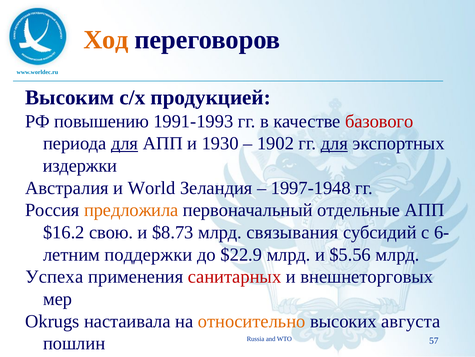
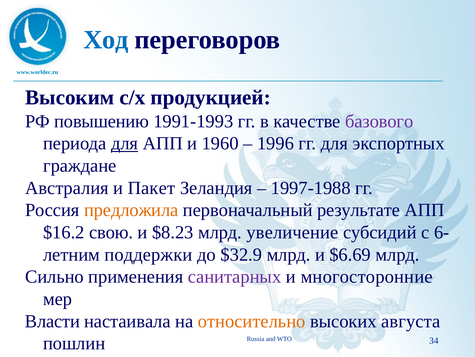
Ход colour: orange -> blue
базового colour: red -> purple
1930: 1930 -> 1960
1902: 1902 -> 1996
для at (334, 143) underline: present -> none
издержки: издержки -> граждане
World: World -> Пакет
1997-1948: 1997-1948 -> 1997-1988
отдельные: отдельные -> результате
$8.73: $8.73 -> $8.23
связывания: связывания -> увеличение
$22.9: $22.9 -> $32.9
$5.56: $5.56 -> $6.69
Успеха: Успеха -> Сильно
санитарных colour: red -> purple
внешнеторговых: внешнеторговых -> многосторонние
Okrugs: Okrugs -> Власти
57: 57 -> 34
